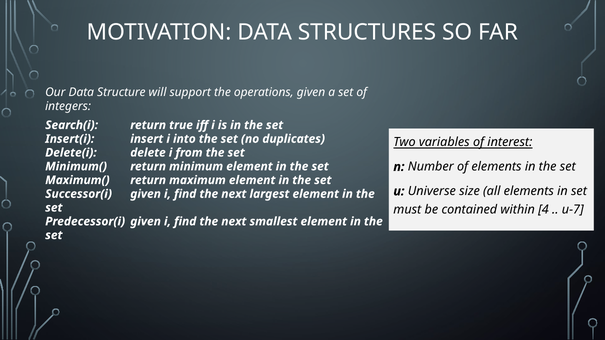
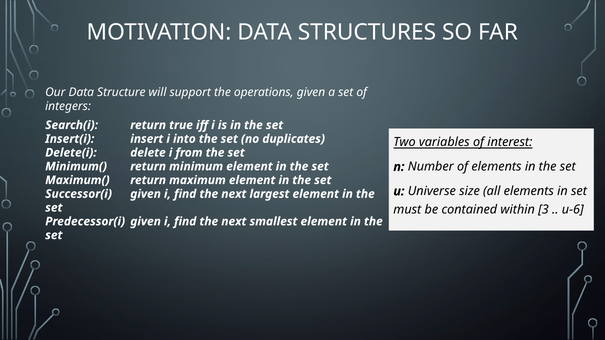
4: 4 -> 3
u-7: u-7 -> u-6
